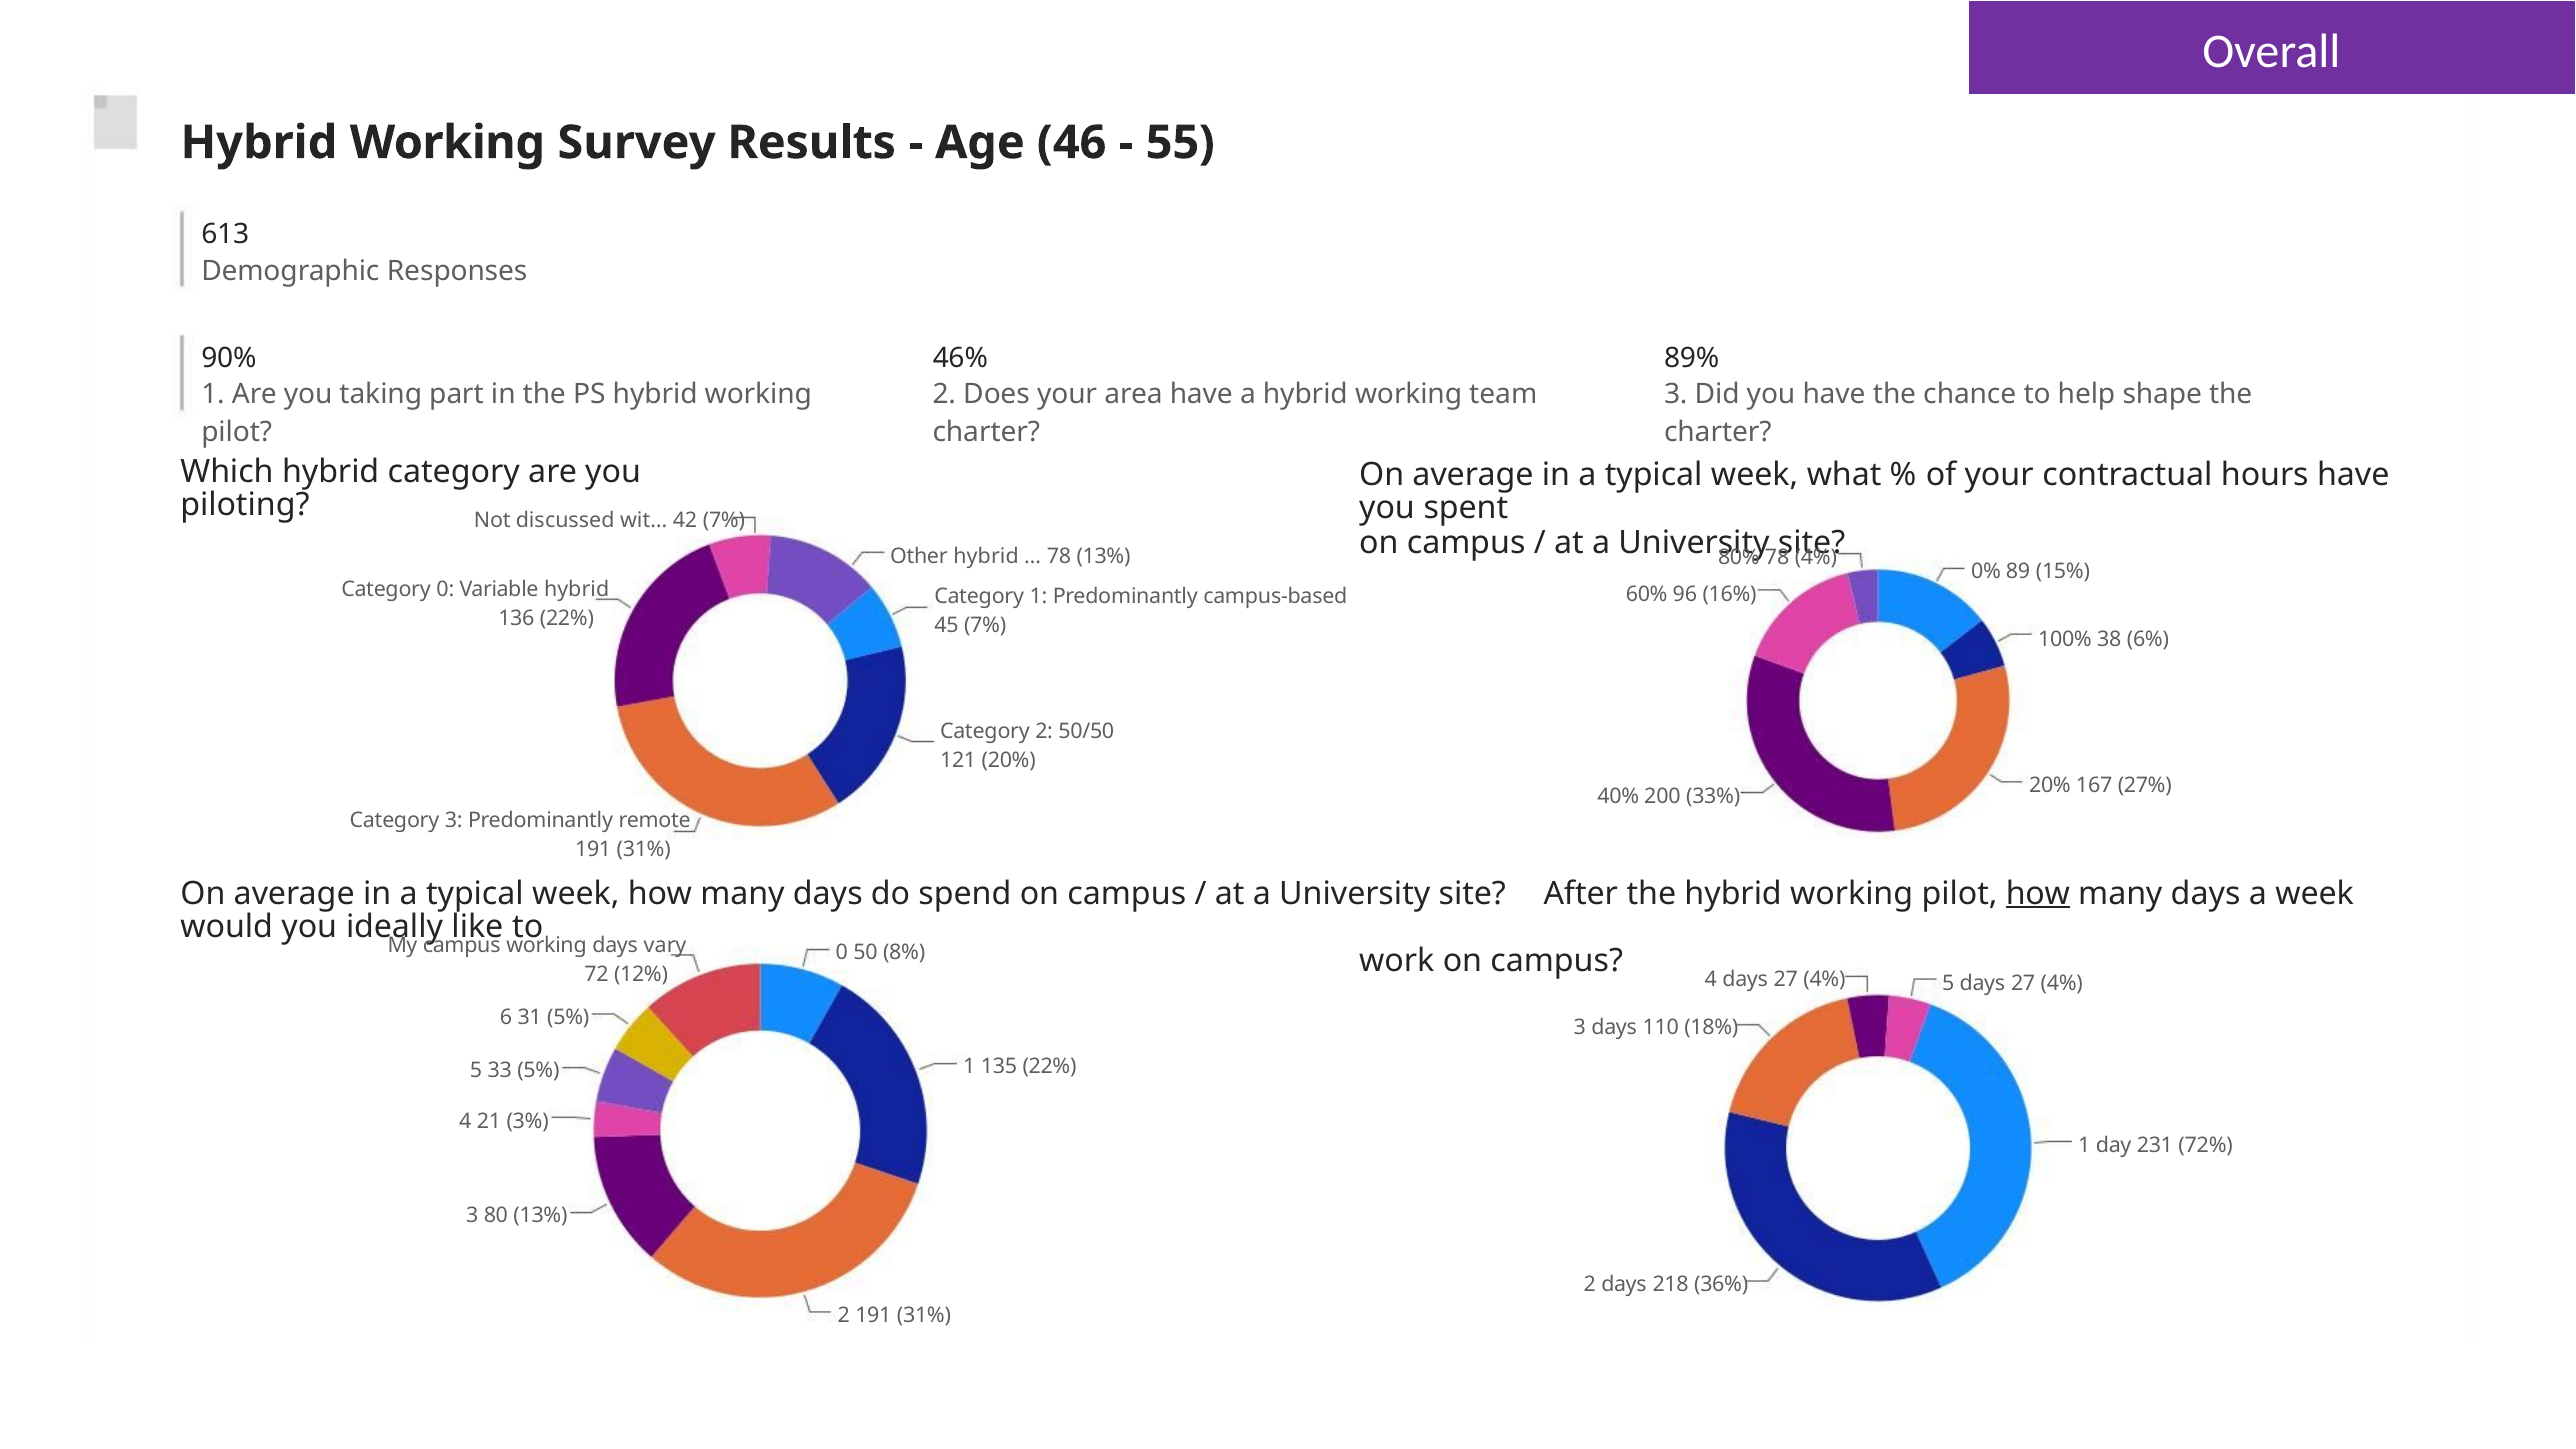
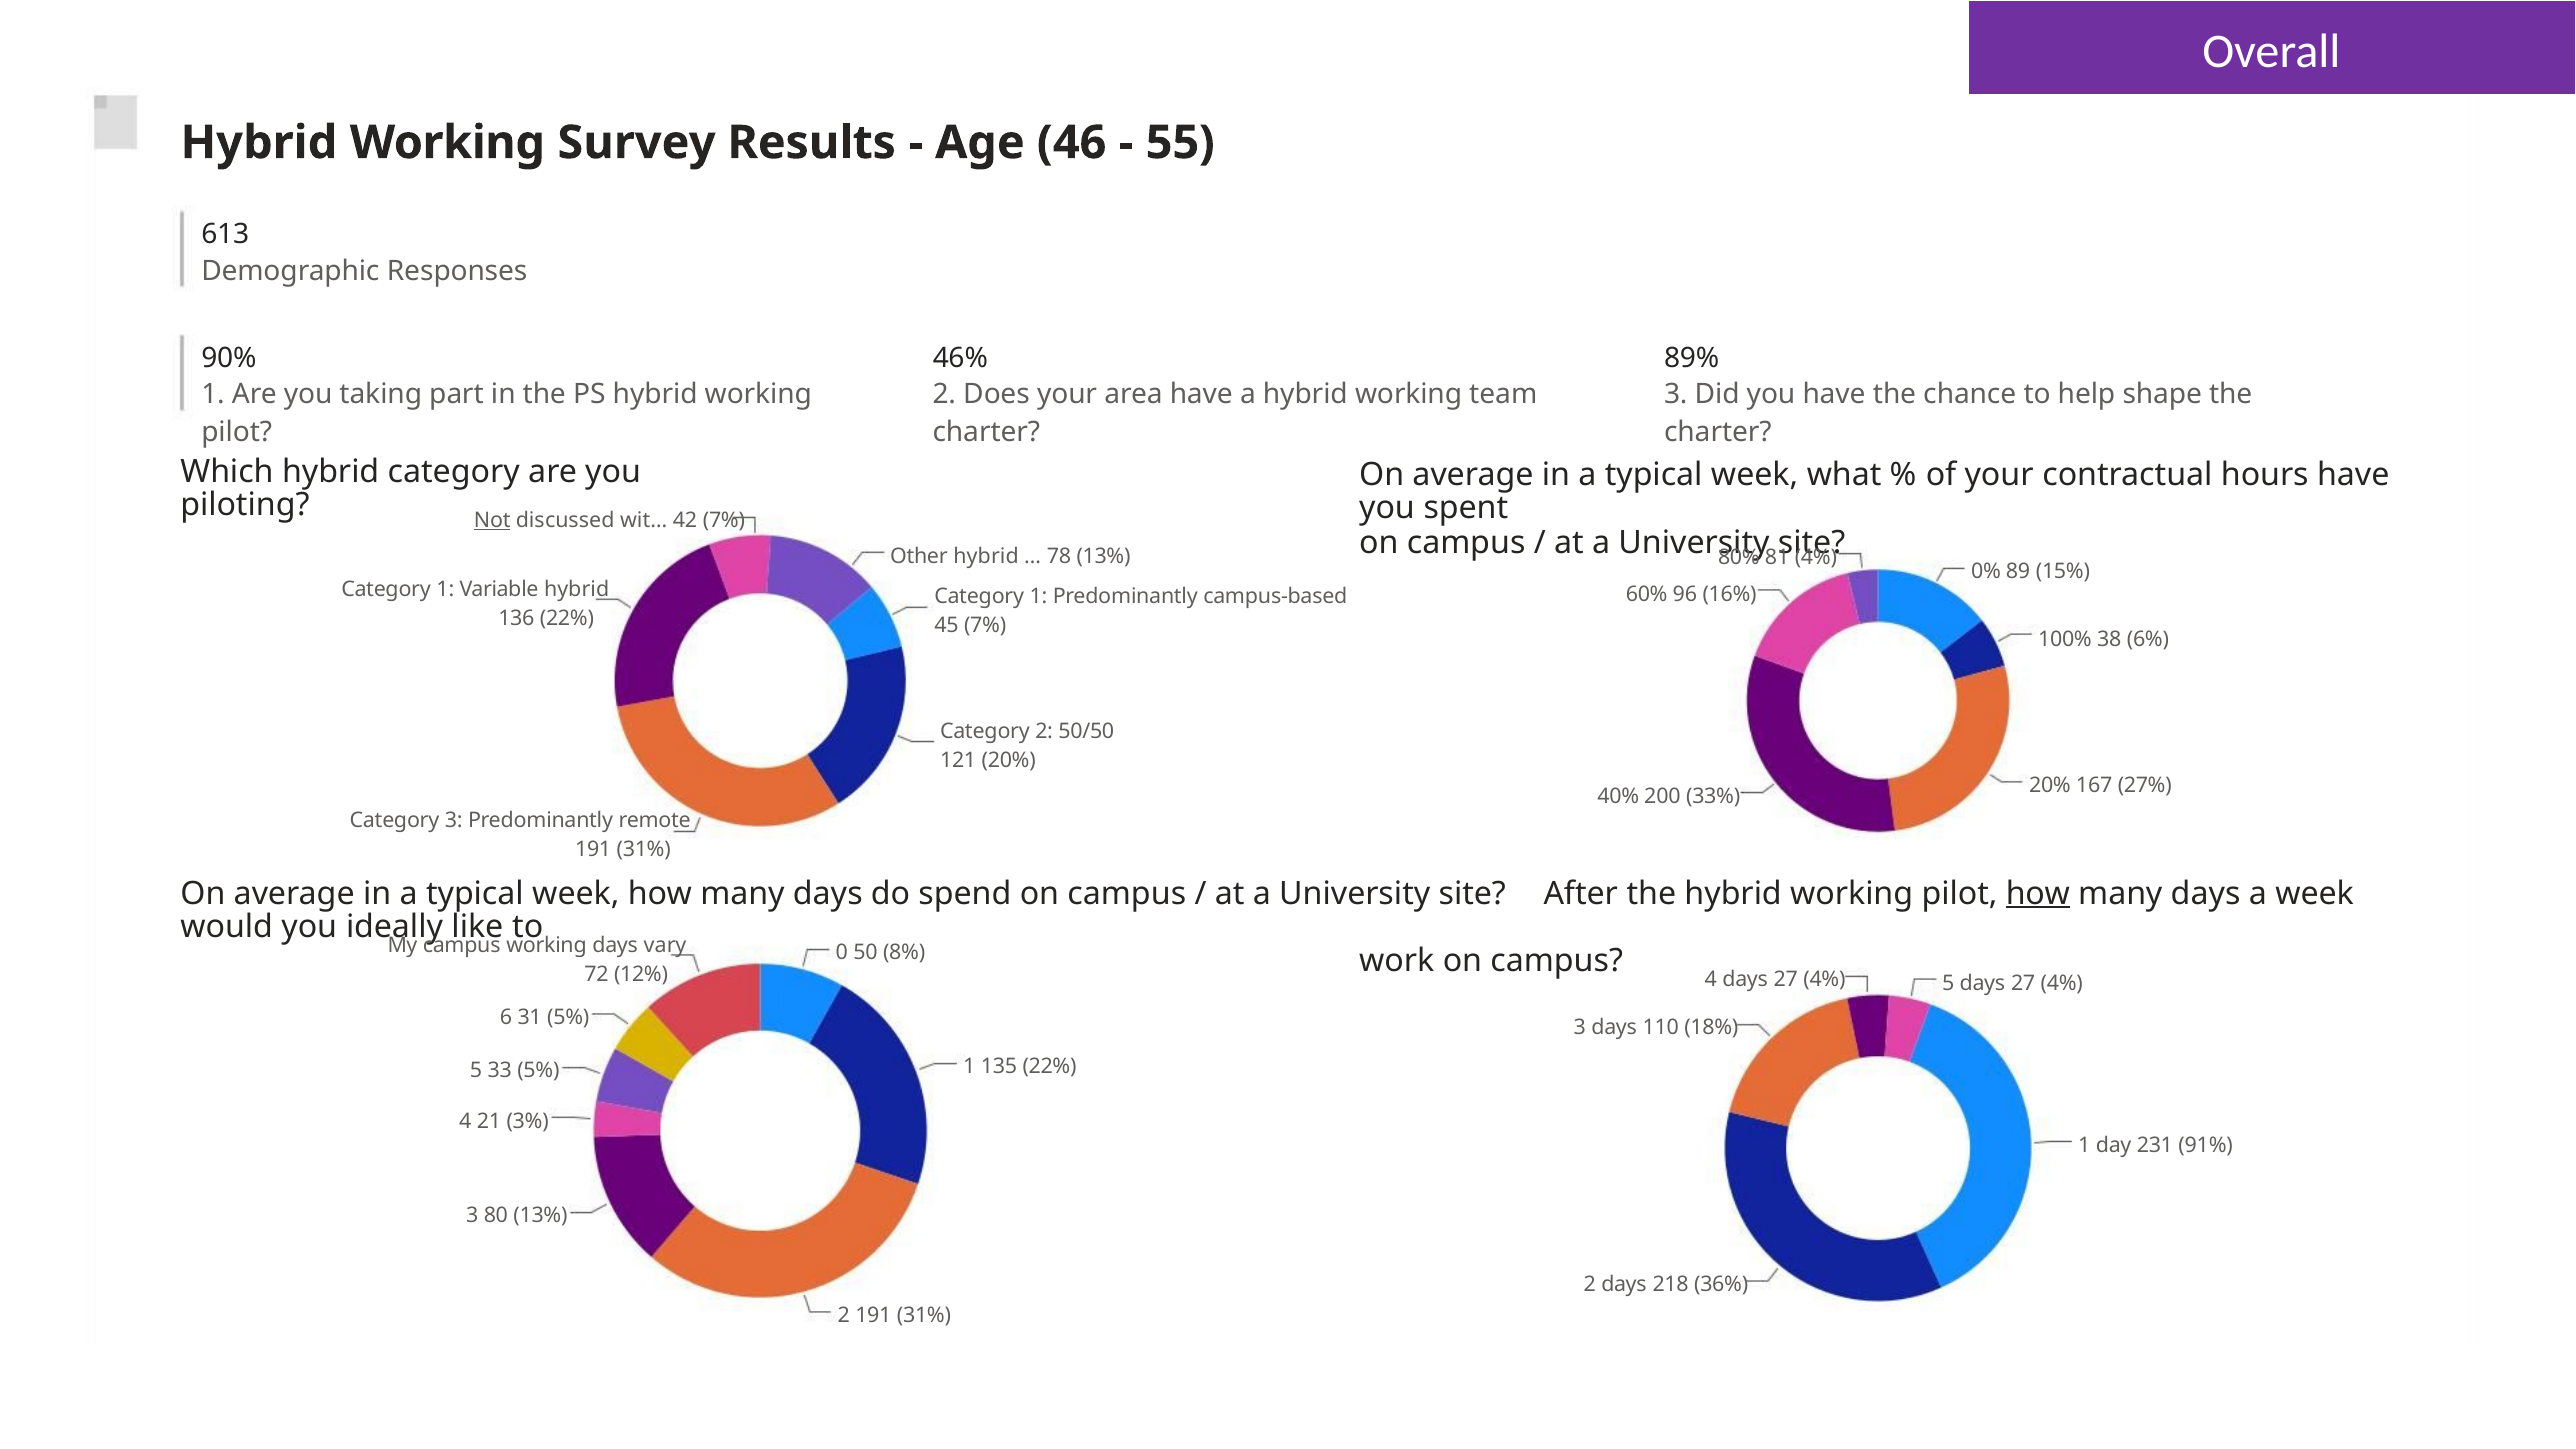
Not underline: none -> present
78 at (1777, 558): 78 -> 81
0 at (445, 589): 0 -> 1
72%: 72% -> 91%
